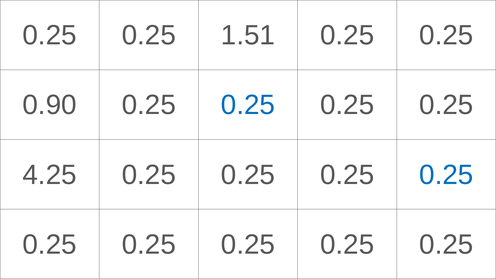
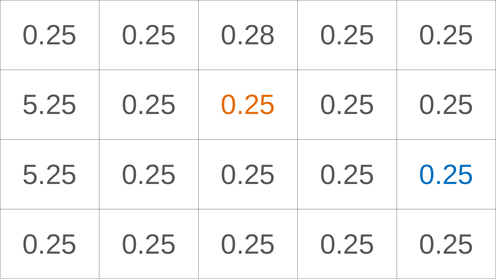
1.51: 1.51 -> 0.28
0.90 at (50, 105): 0.90 -> 5.25
0.25 at (248, 105) colour: blue -> orange
4.25 at (50, 175): 4.25 -> 5.25
